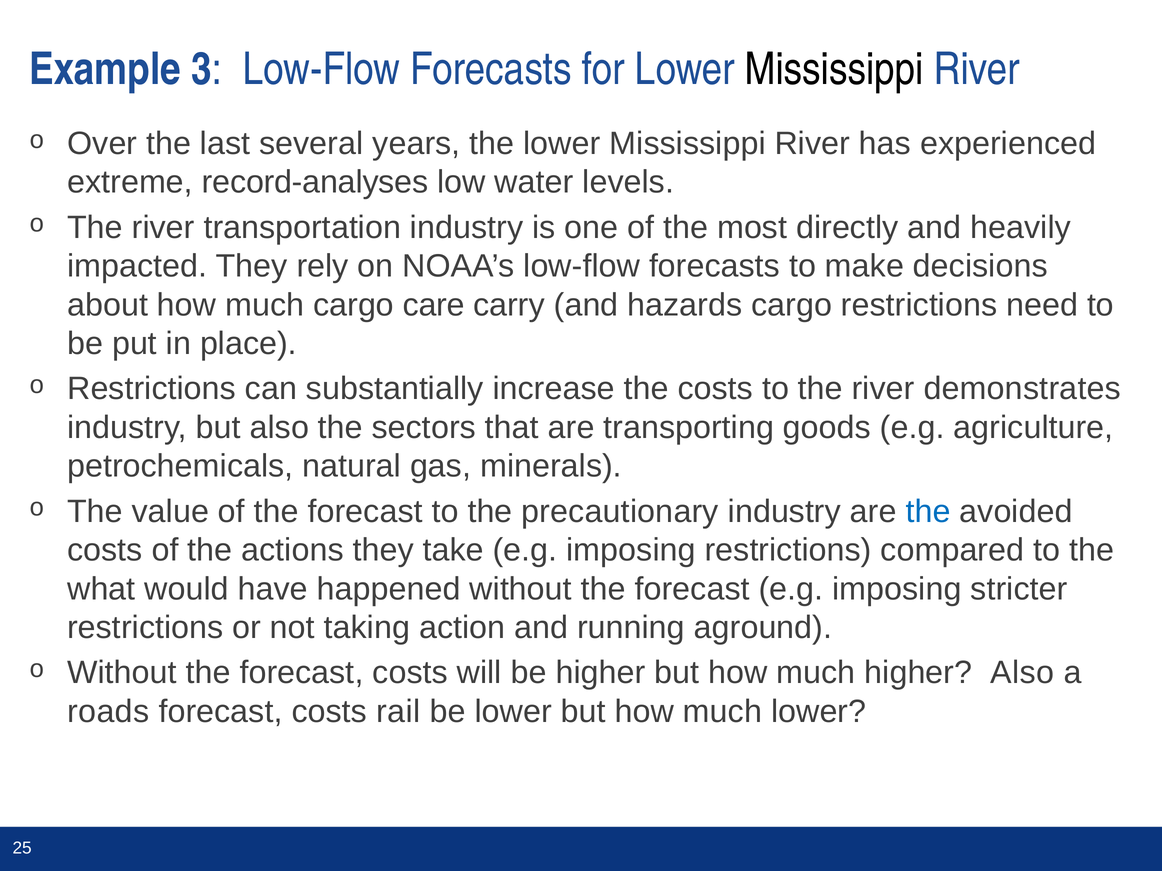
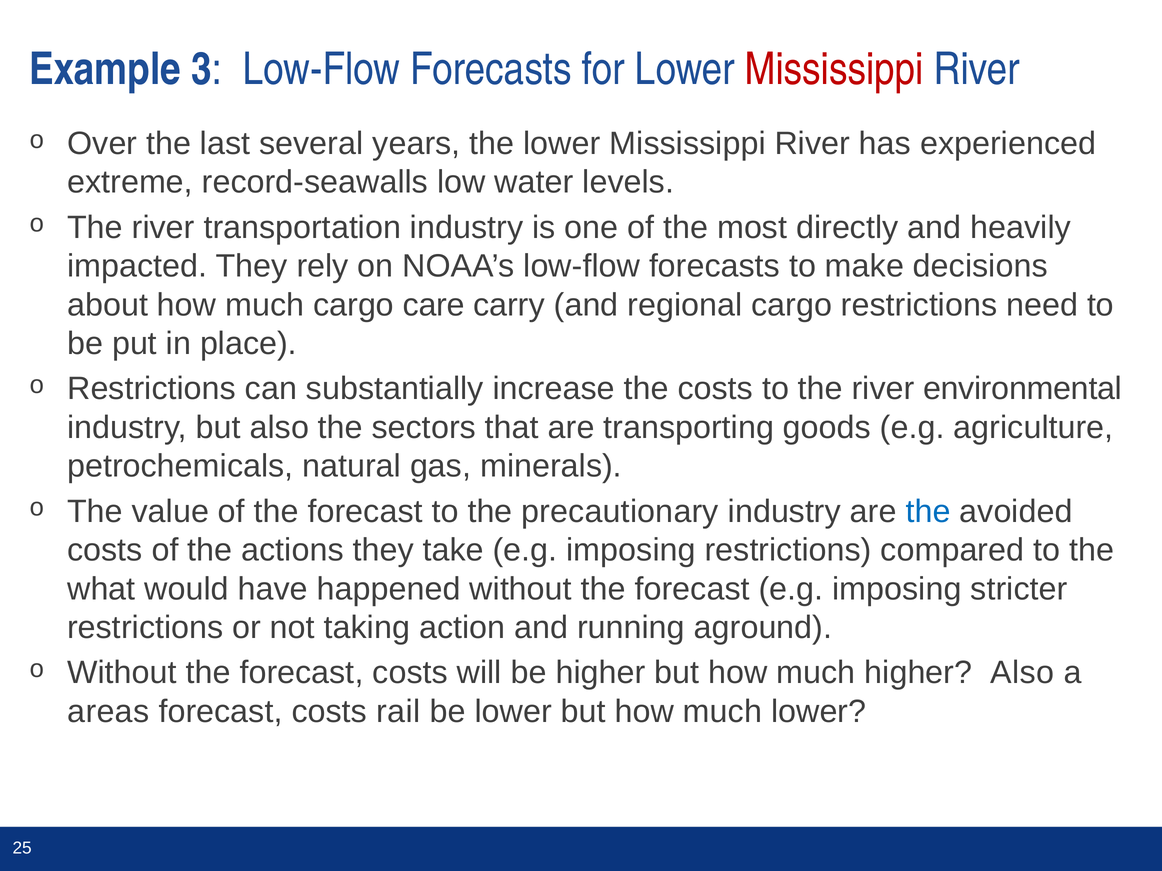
Mississippi at (834, 69) colour: black -> red
record-analyses: record-analyses -> record-seawalls
hazards: hazards -> regional
demonstrates: demonstrates -> environmental
roads: roads -> areas
